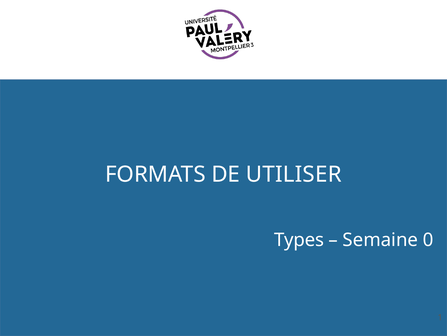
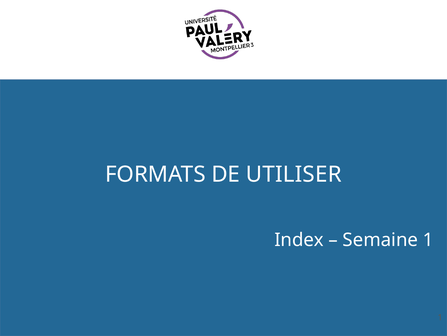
Types: Types -> Index
Semaine 0: 0 -> 1
